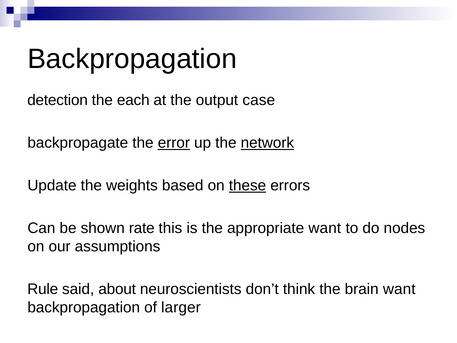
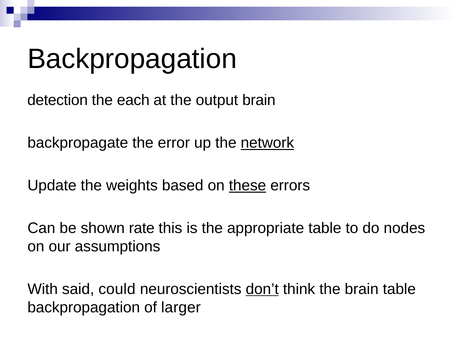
output case: case -> brain
error underline: present -> none
appropriate want: want -> table
Rule: Rule -> With
about: about -> could
don’t underline: none -> present
brain want: want -> table
